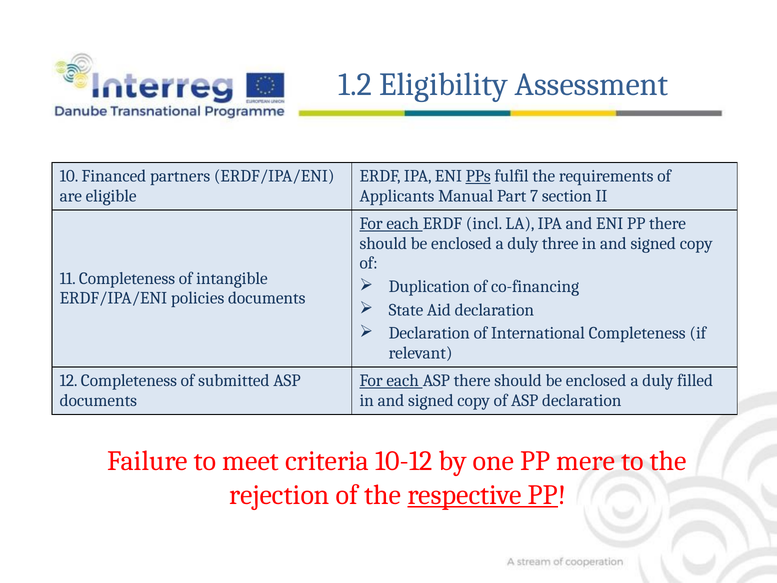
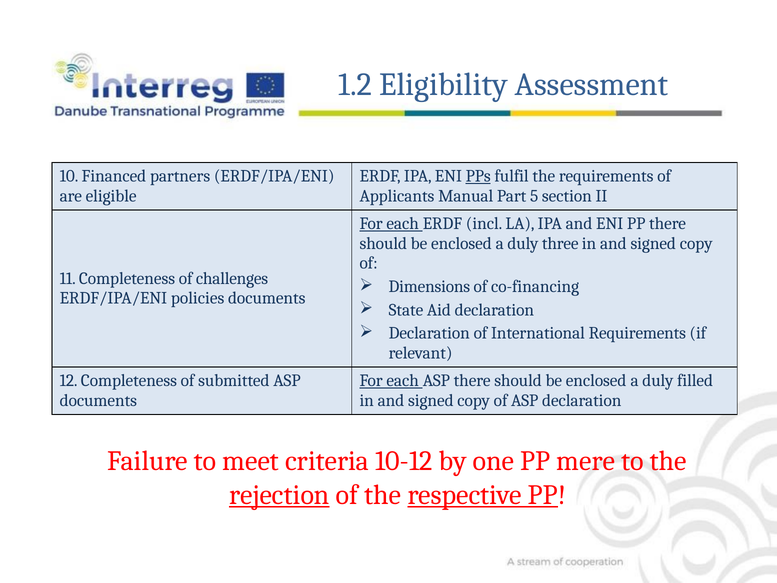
7: 7 -> 5
intangible: intangible -> challenges
Duplication: Duplication -> Dimensions
International Completeness: Completeness -> Requirements
rejection underline: none -> present
